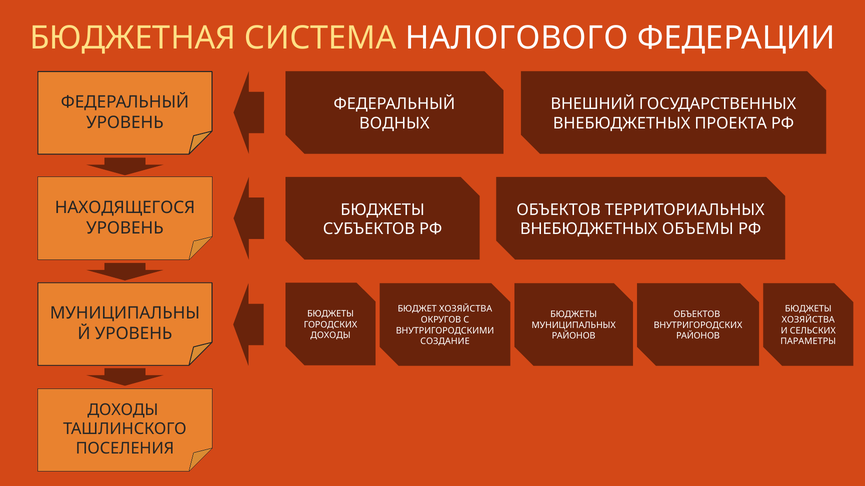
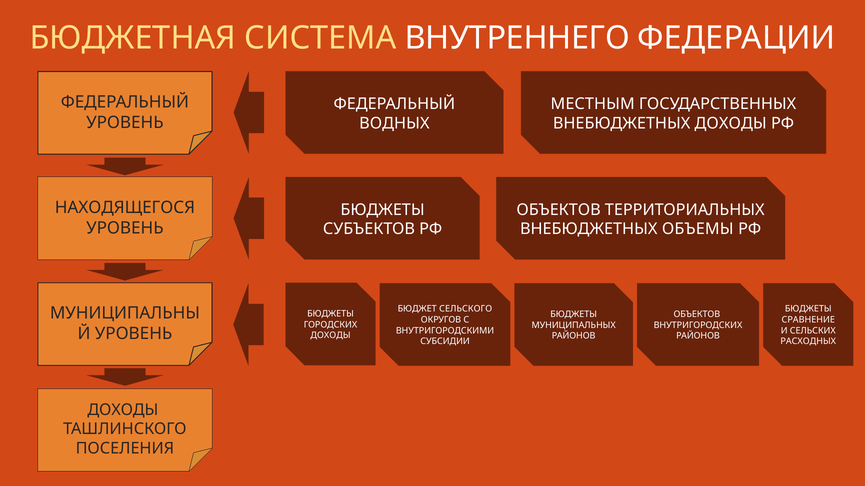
НАЛОГОВОГО: НАЛОГОВОГО -> ВНУТРЕННЕГО
ВНЕШНИЙ: ВНЕШНИЙ -> МЕСТНЫМ
ВНЕБЮДЖЕТНЫХ ПРОЕКТА: ПРОЕКТА -> ДОХОДЫ
БЮДЖЕТ ХОЗЯЙСТВА: ХОЗЯЙСТВА -> СЕЛЬСКОГО
ХОЗЯЙСТВА at (808, 320): ХОЗЯЙСТВА -> СРАВНЕНИЕ
СОЗДАНИЕ: СОЗДАНИЕ -> СУБСИДИИ
ПАРАМЕТРЫ: ПАРАМЕТРЫ -> РАСХОДНЫХ
